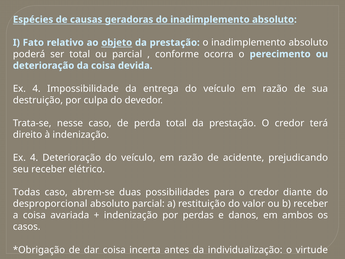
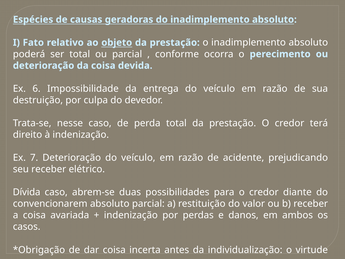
4 at (36, 89): 4 -> 6
4 at (34, 158): 4 -> 7
Todas: Todas -> Dívida
desproporcional: desproporcional -> convencionarem
